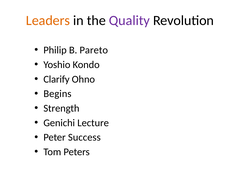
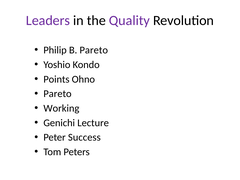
Leaders colour: orange -> purple
Clarify: Clarify -> Points
Begins at (57, 94): Begins -> Pareto
Strength: Strength -> Working
